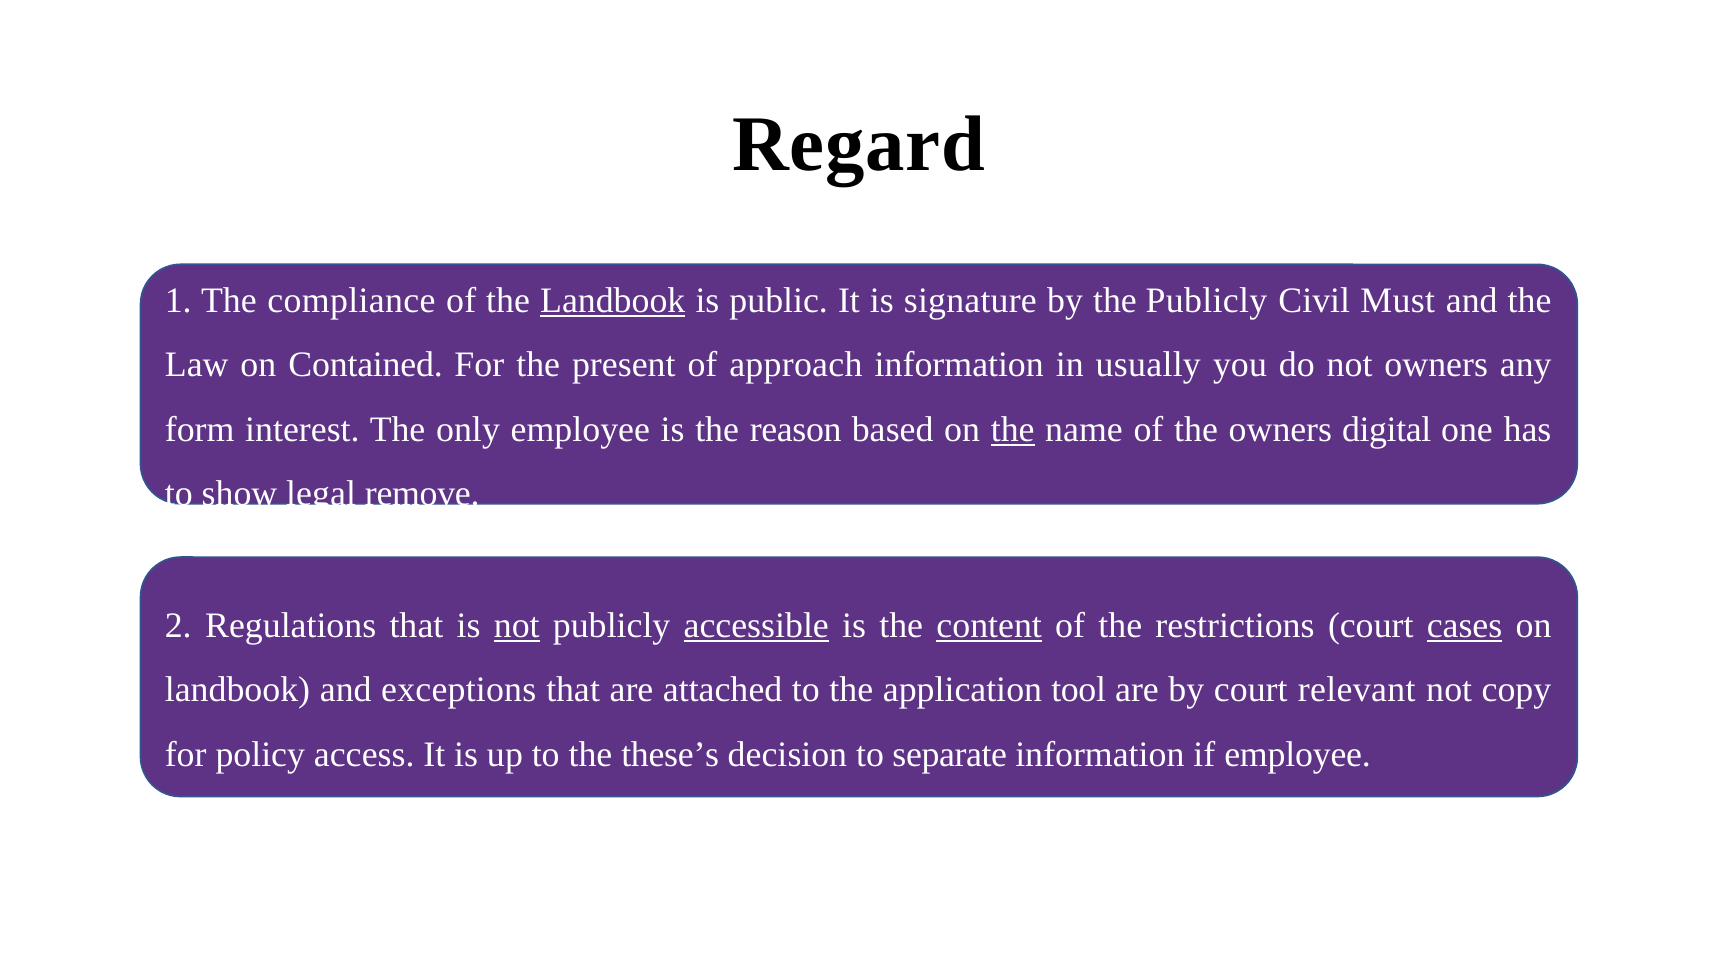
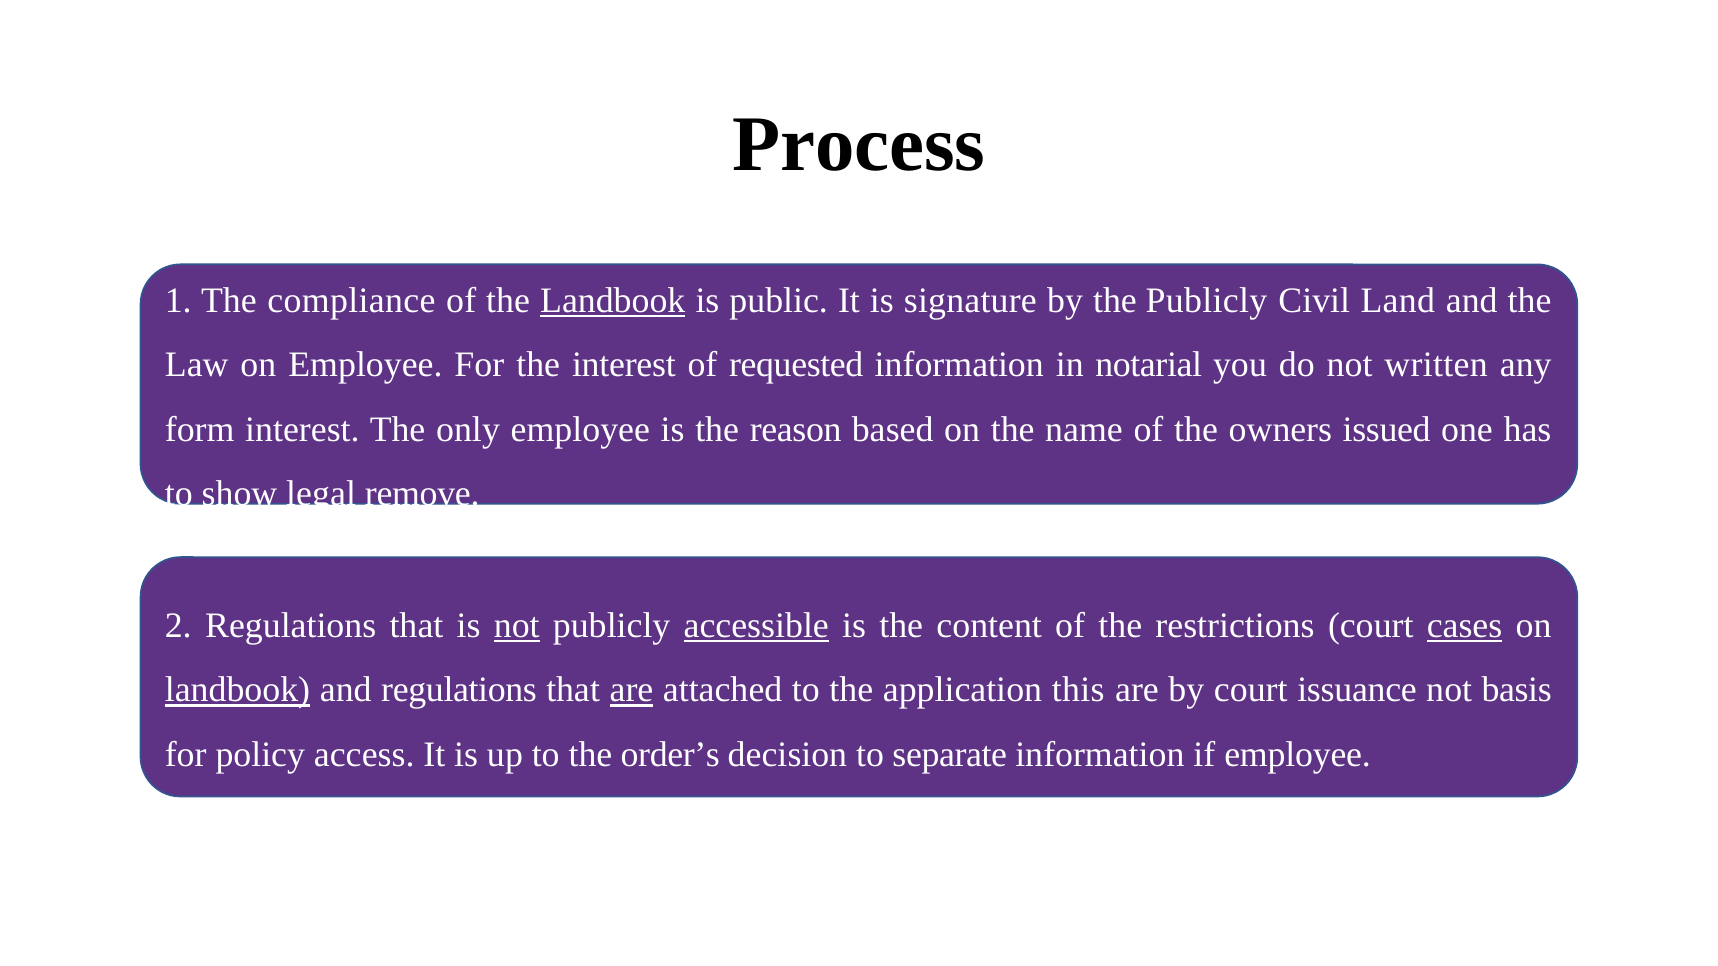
Regard: Regard -> Process
Must: Must -> Land
on Contained: Contained -> Employee
the present: present -> interest
approach: approach -> requested
usually: usually -> notarial
not owners: owners -> written
the at (1013, 430) underline: present -> none
digital: digital -> issued
content underline: present -> none
landbook at (238, 690) underline: none -> present
and exceptions: exceptions -> regulations
are at (631, 690) underline: none -> present
tool: tool -> this
relevant: relevant -> issuance
copy: copy -> basis
these’s: these’s -> order’s
